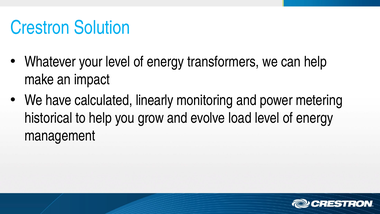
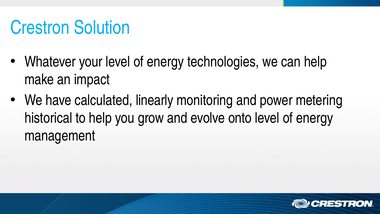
transformers: transformers -> technologies
load: load -> onto
